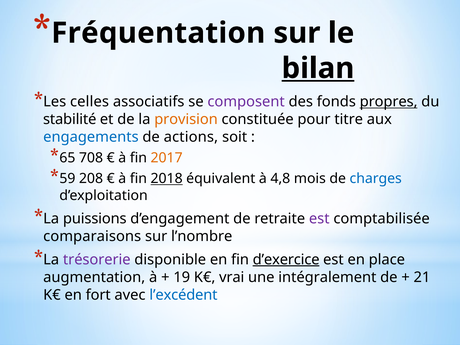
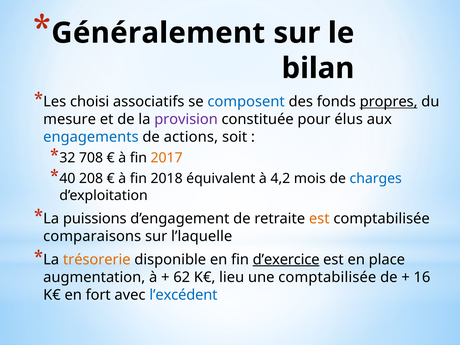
Fréquentation: Fréquentation -> Généralement
bilan underline: present -> none
celles: celles -> choisi
composent colour: purple -> blue
stabilité: stabilité -> mesure
provision colour: orange -> purple
titre: titre -> élus
65: 65 -> 32
59: 59 -> 40
2018 underline: present -> none
4,8: 4,8 -> 4,2
est at (319, 219) colour: purple -> orange
l’nombre: l’nombre -> l’laquelle
trésorerie colour: purple -> orange
19: 19 -> 62
vrai: vrai -> lieu
une intégralement: intégralement -> comptabilisée
21: 21 -> 16
